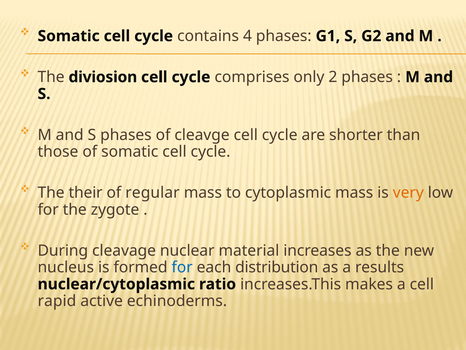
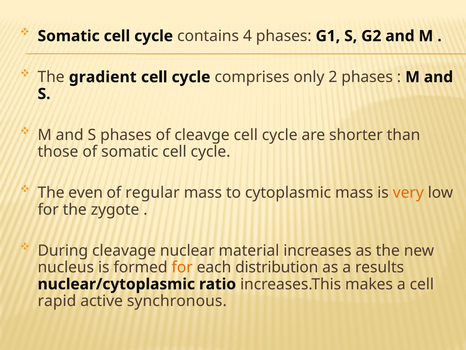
diviosion: diviosion -> gradient
their: their -> even
for at (182, 267) colour: blue -> orange
echinoderms: echinoderms -> synchronous
